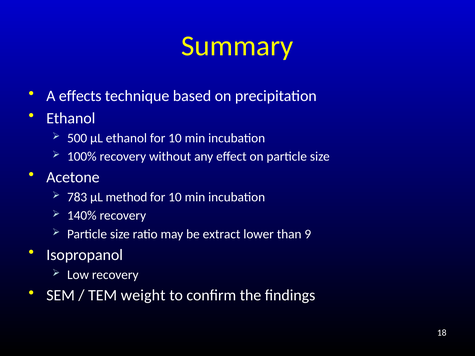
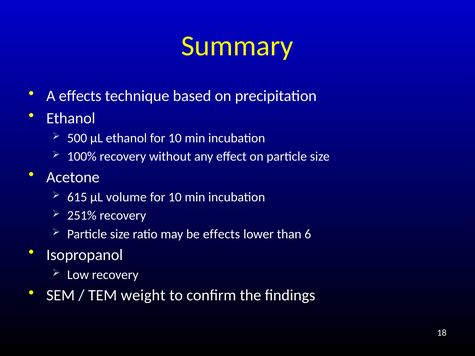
783: 783 -> 615
method: method -> volume
140%: 140% -> 251%
be extract: extract -> effects
9: 9 -> 6
